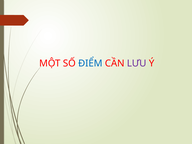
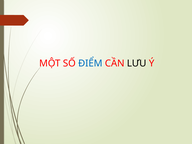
LƯU colour: purple -> black
